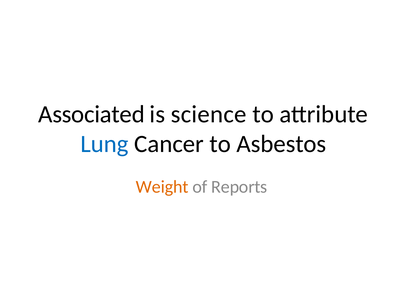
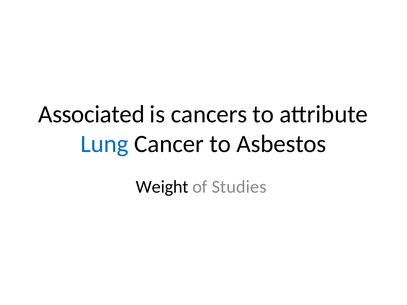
science: science -> cancers
Weight colour: orange -> black
Reports: Reports -> Studies
